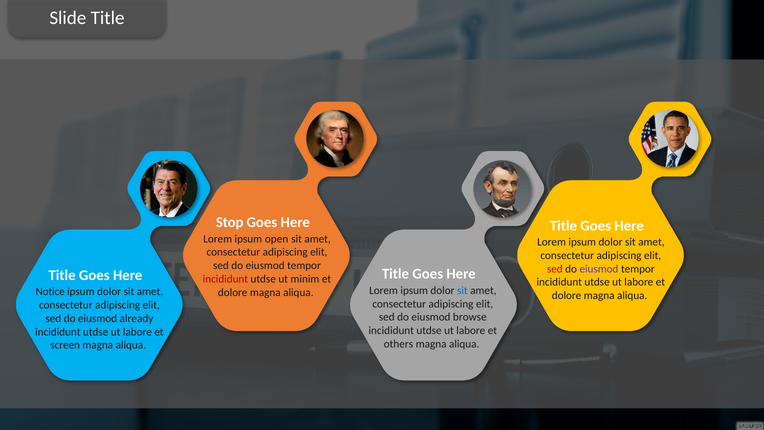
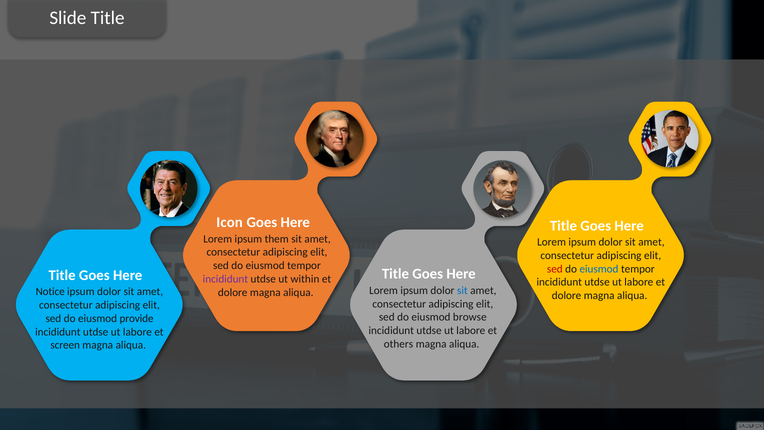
Stop: Stop -> Icon
open: open -> them
eiusmod at (599, 269) colour: purple -> blue
incididunt at (225, 279) colour: red -> purple
minim: minim -> within
already: already -> provide
